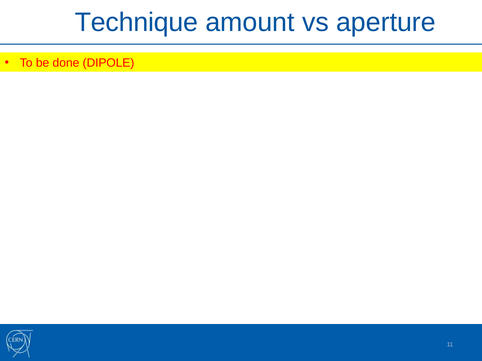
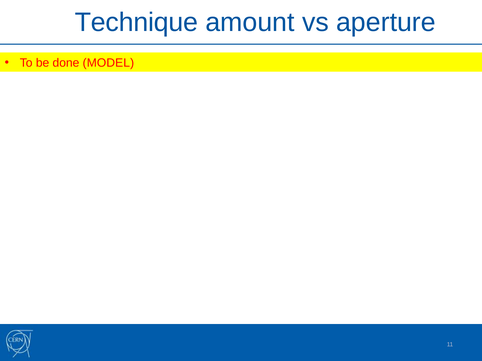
DIPOLE: DIPOLE -> MODEL
